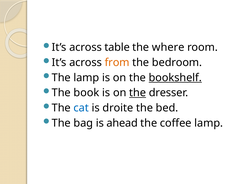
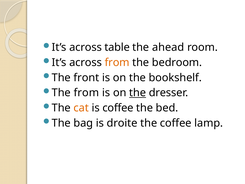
where: where -> ahead
The lamp: lamp -> front
bookshelf underline: present -> none
The book: book -> from
cat colour: blue -> orange
is droite: droite -> coffee
ahead: ahead -> droite
